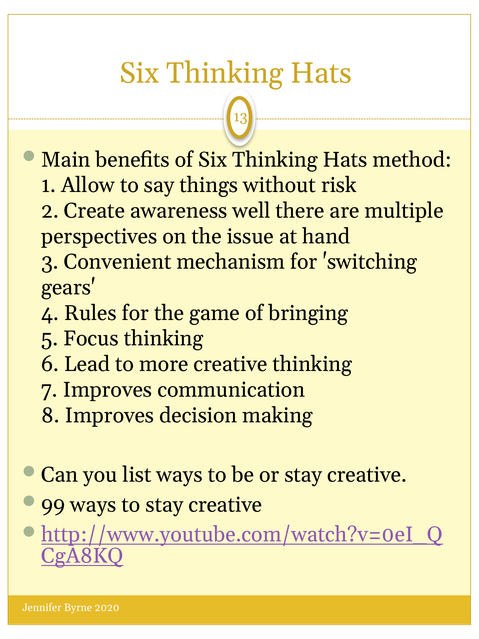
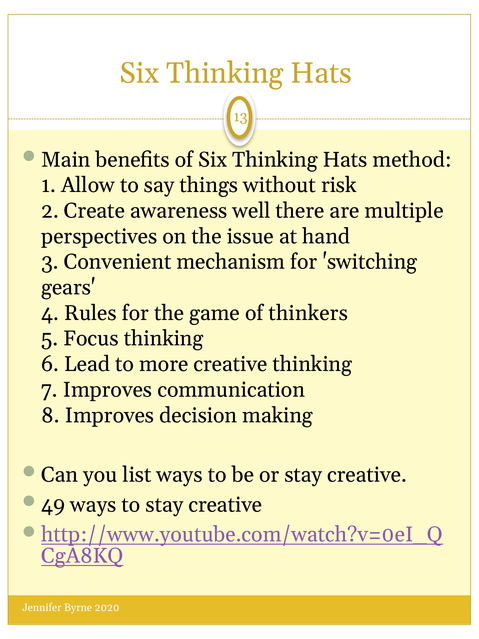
bringing: bringing -> thinkers
99: 99 -> 49
